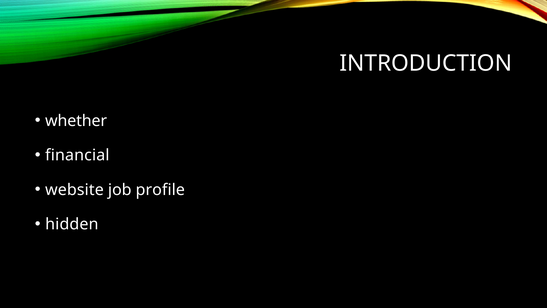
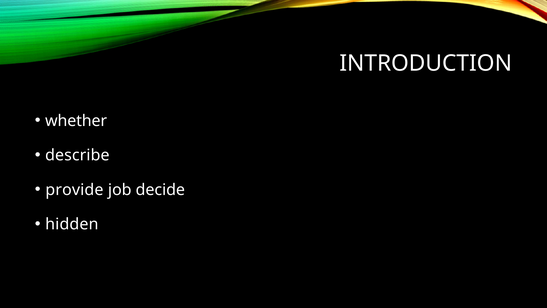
financial: financial -> describe
website: website -> provide
profile: profile -> decide
